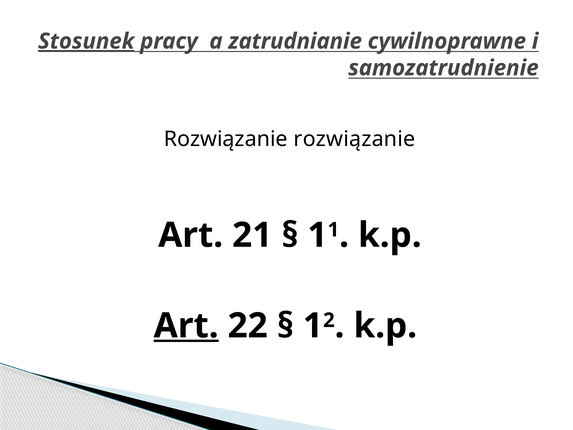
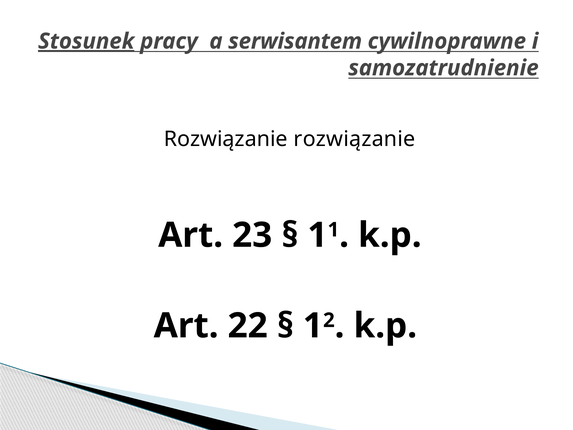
zatrudnianie: zatrudnianie -> serwisantem
21: 21 -> 23
Art at (186, 326) underline: present -> none
